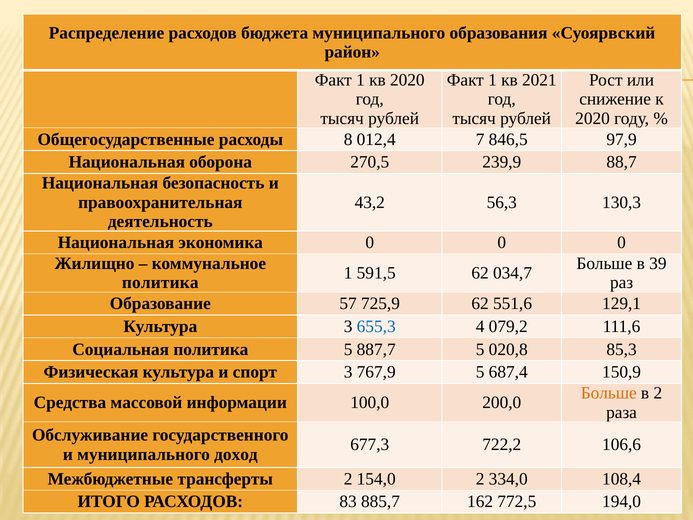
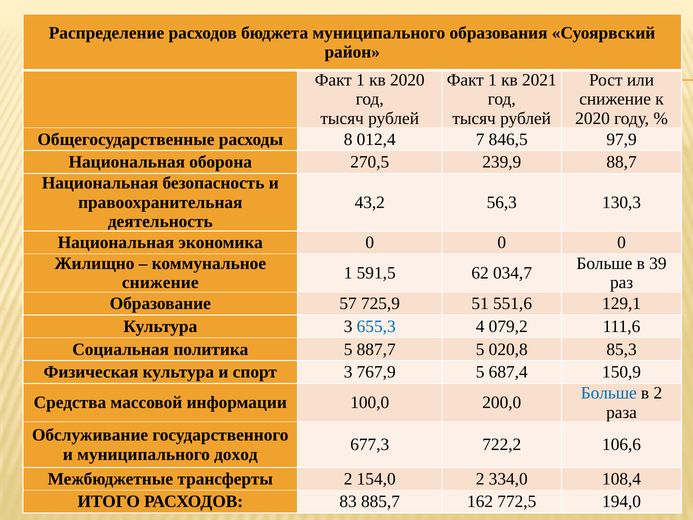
политика at (160, 283): политика -> снижение
725,9 62: 62 -> 51
Больше at (609, 393) colour: orange -> blue
